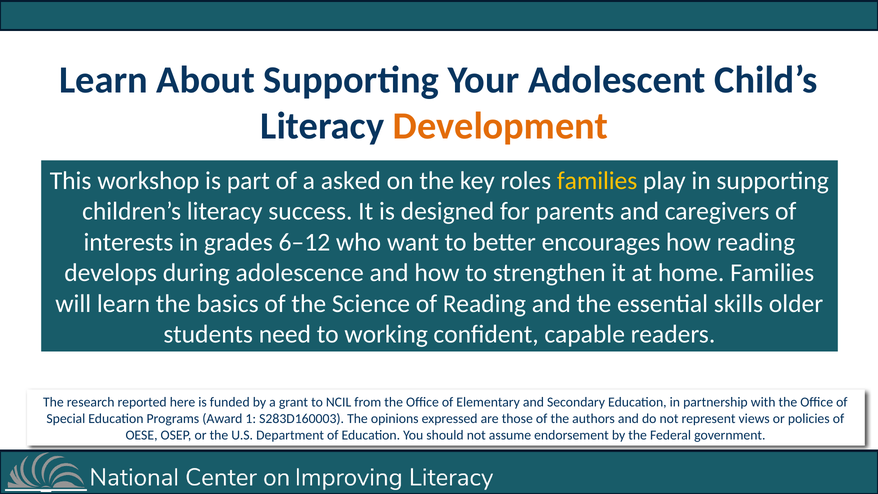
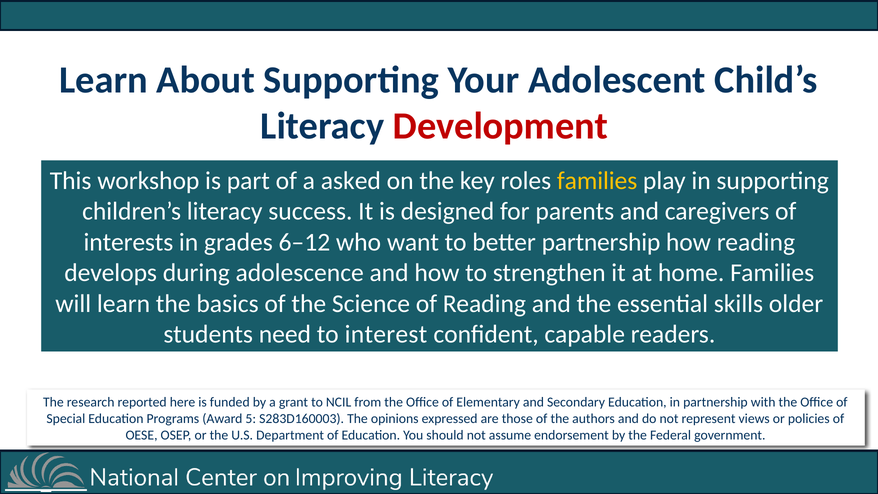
Development colour: orange -> red
better encourages: encourages -> partnership
working: working -> interest
1: 1 -> 5
